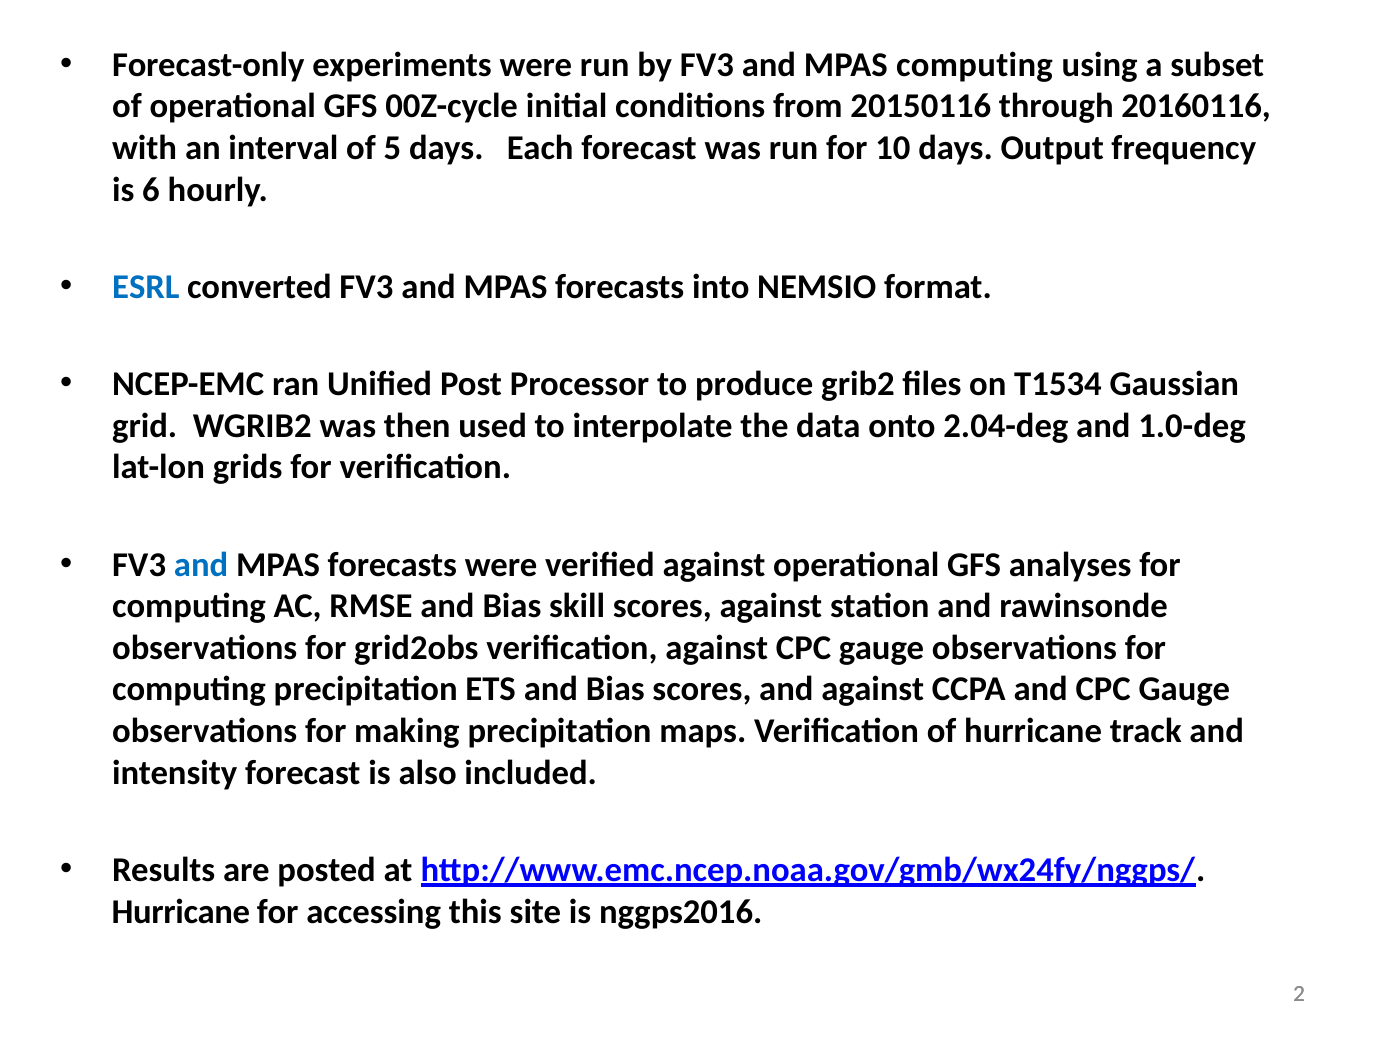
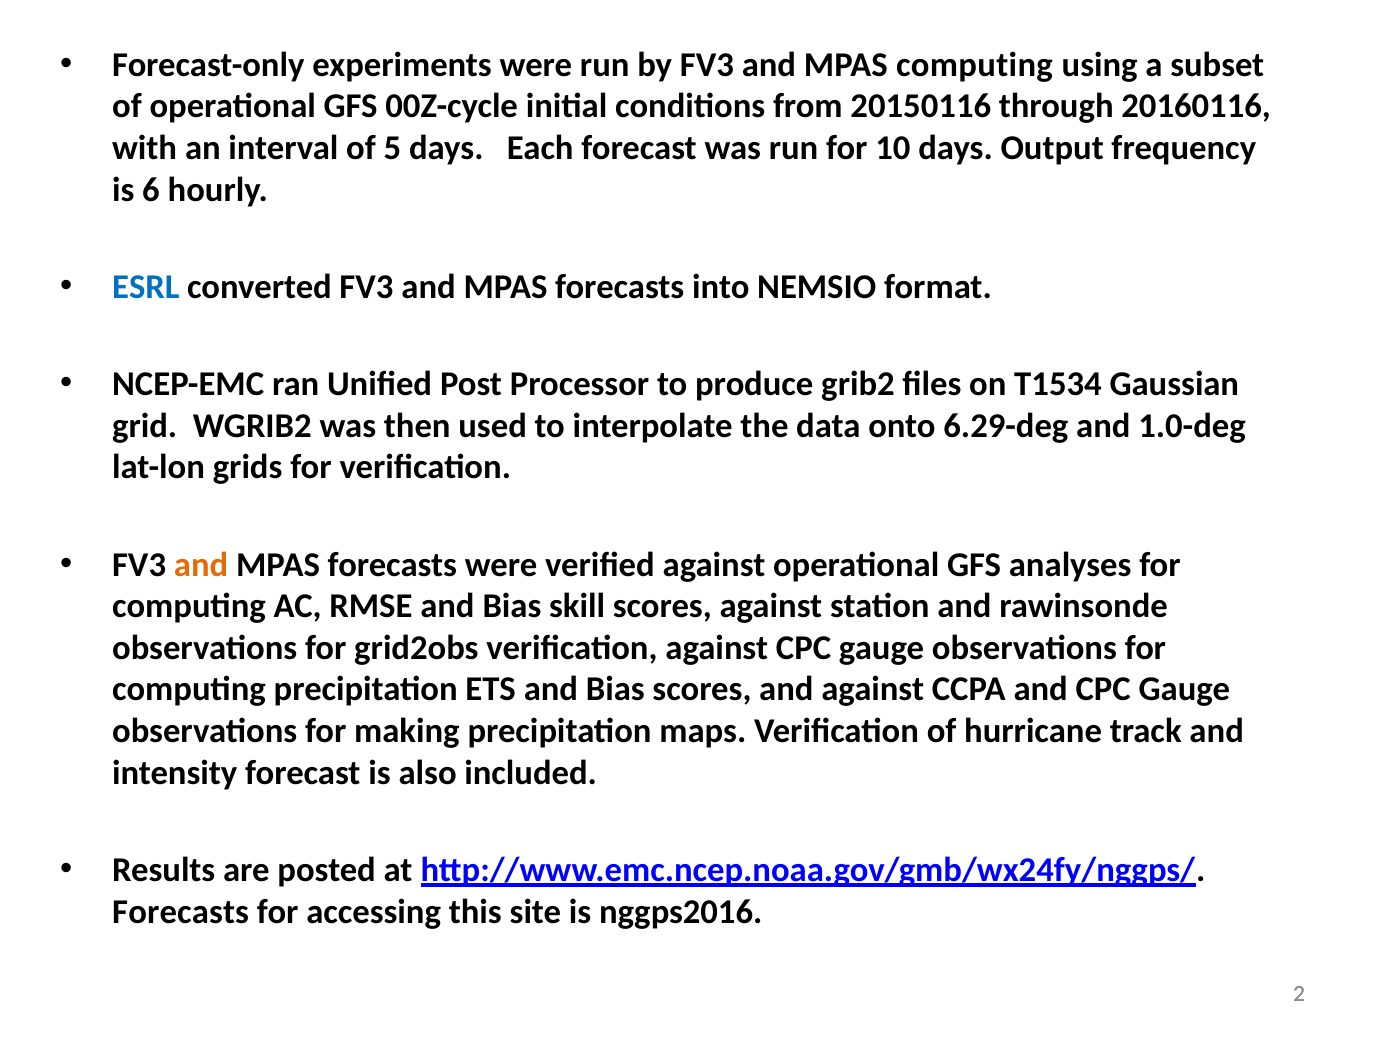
2.04-deg: 2.04-deg -> 6.29-deg
and at (201, 565) colour: blue -> orange
Hurricane at (181, 912): Hurricane -> Forecasts
